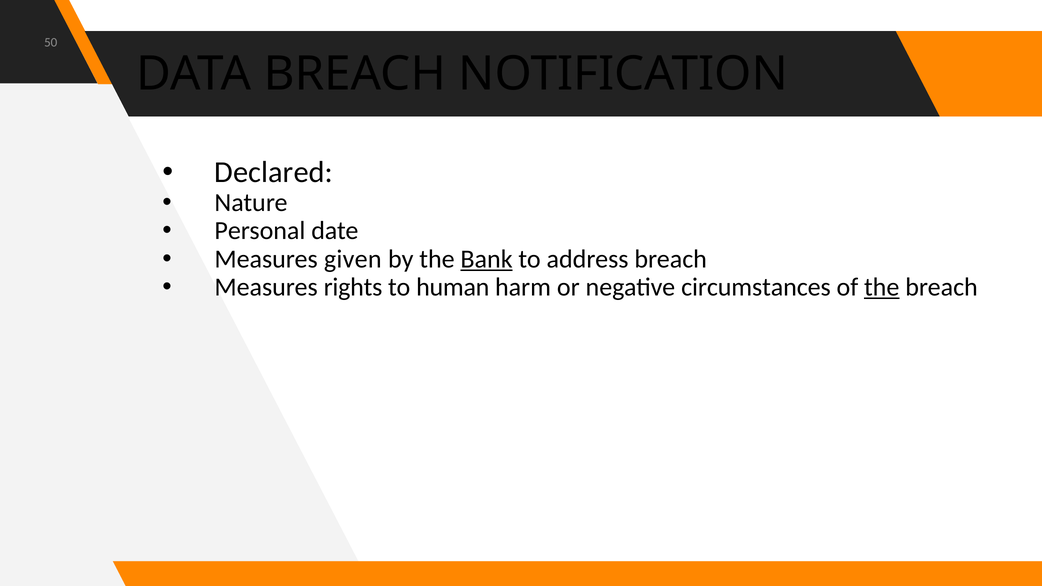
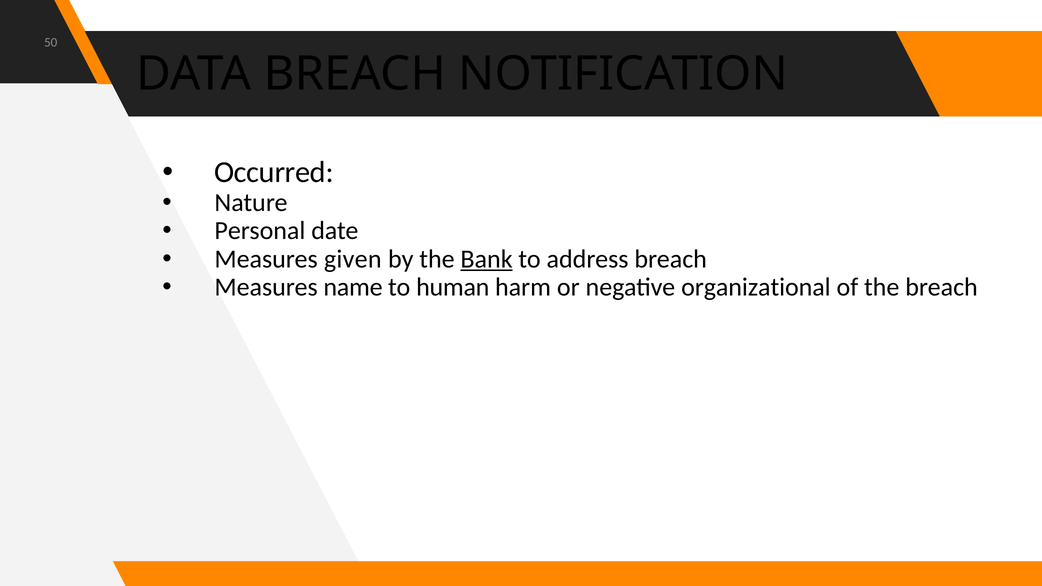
Declared: Declared -> Occurred
rights: rights -> name
circumstances: circumstances -> organizational
the at (882, 287) underline: present -> none
